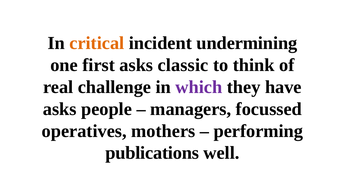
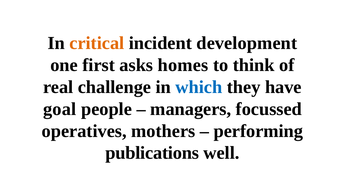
undermining: undermining -> development
classic: classic -> homes
which colour: purple -> blue
asks at (60, 109): asks -> goal
